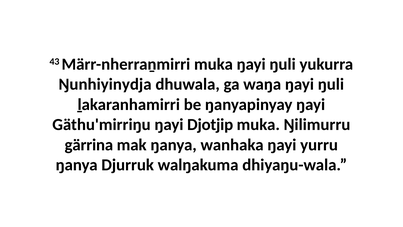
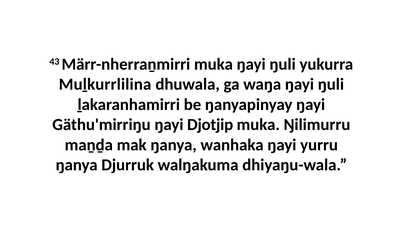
Ŋunhiyinydja: Ŋunhiyinydja -> Muḻkurrlilina
gärrina: gärrina -> maṉḏa
